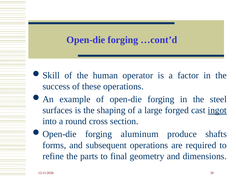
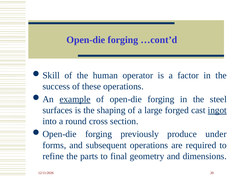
example underline: none -> present
aluminum: aluminum -> previously
shafts: shafts -> under
